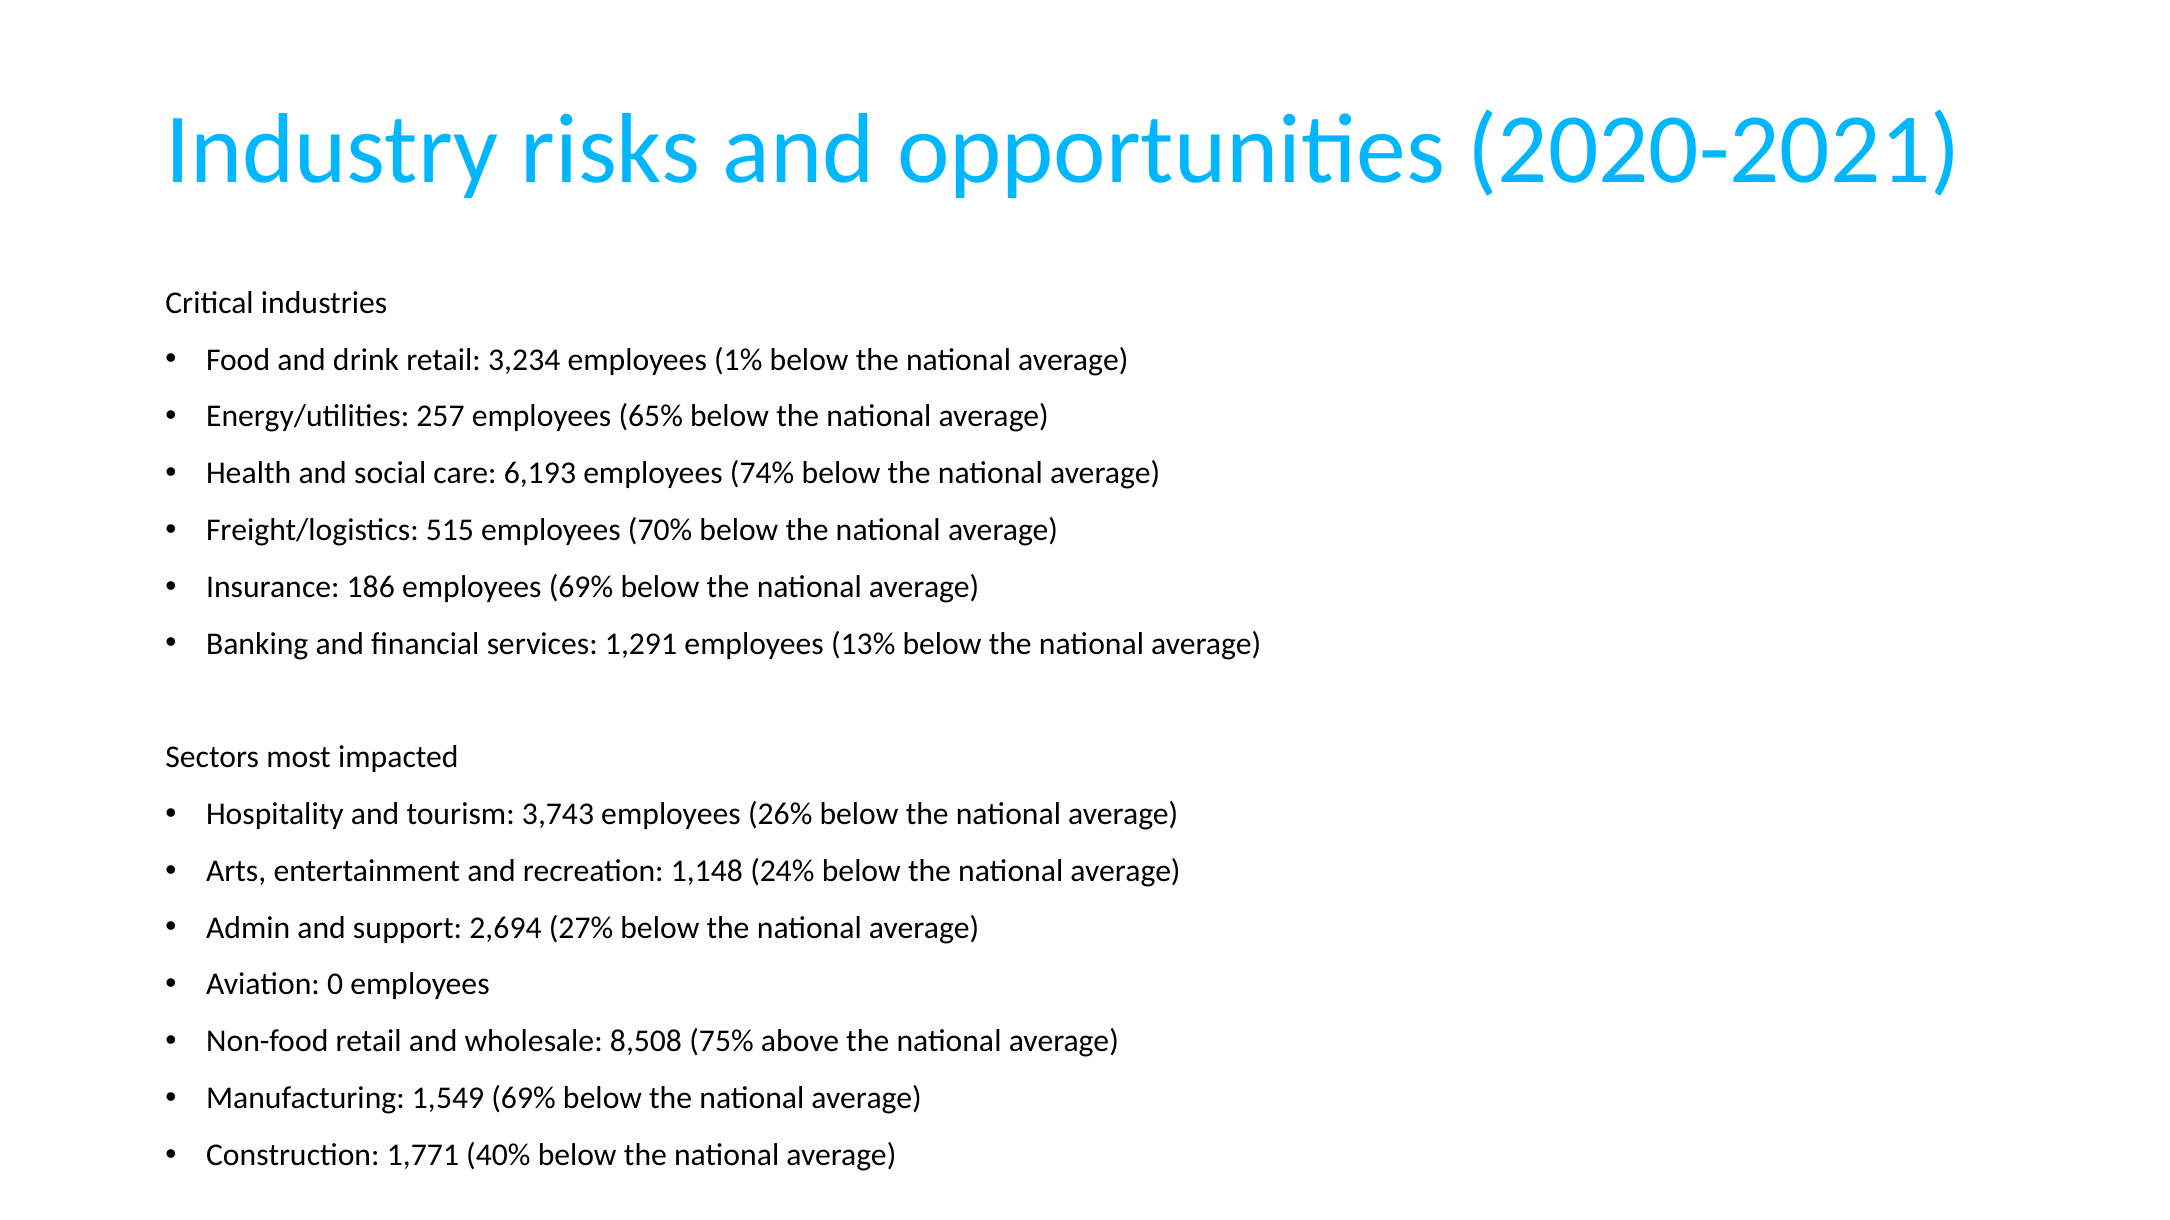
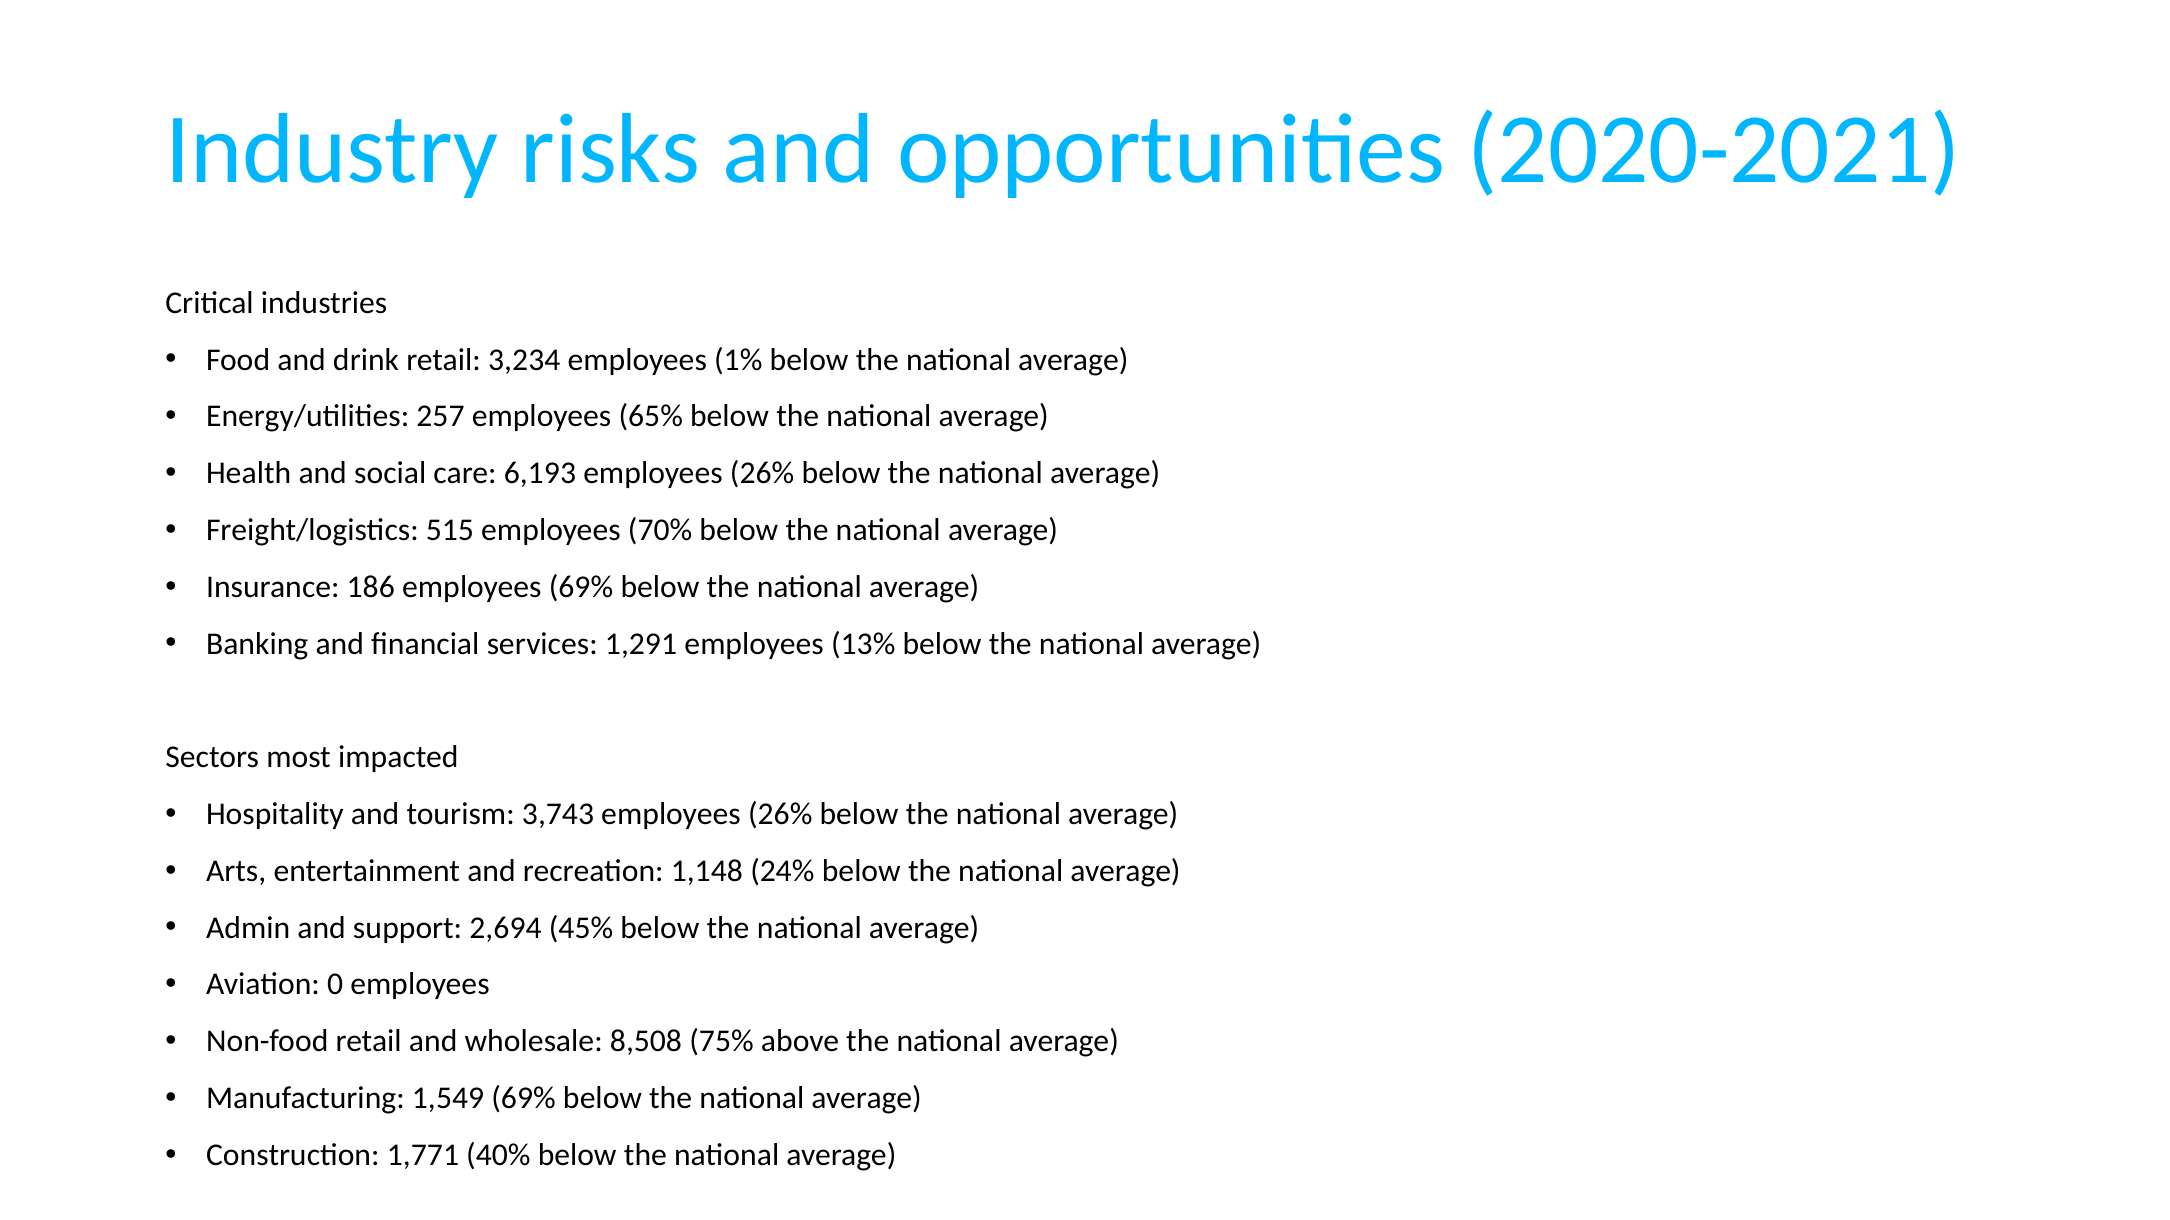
6,193 employees 74%: 74% -> 26%
27%: 27% -> 45%
